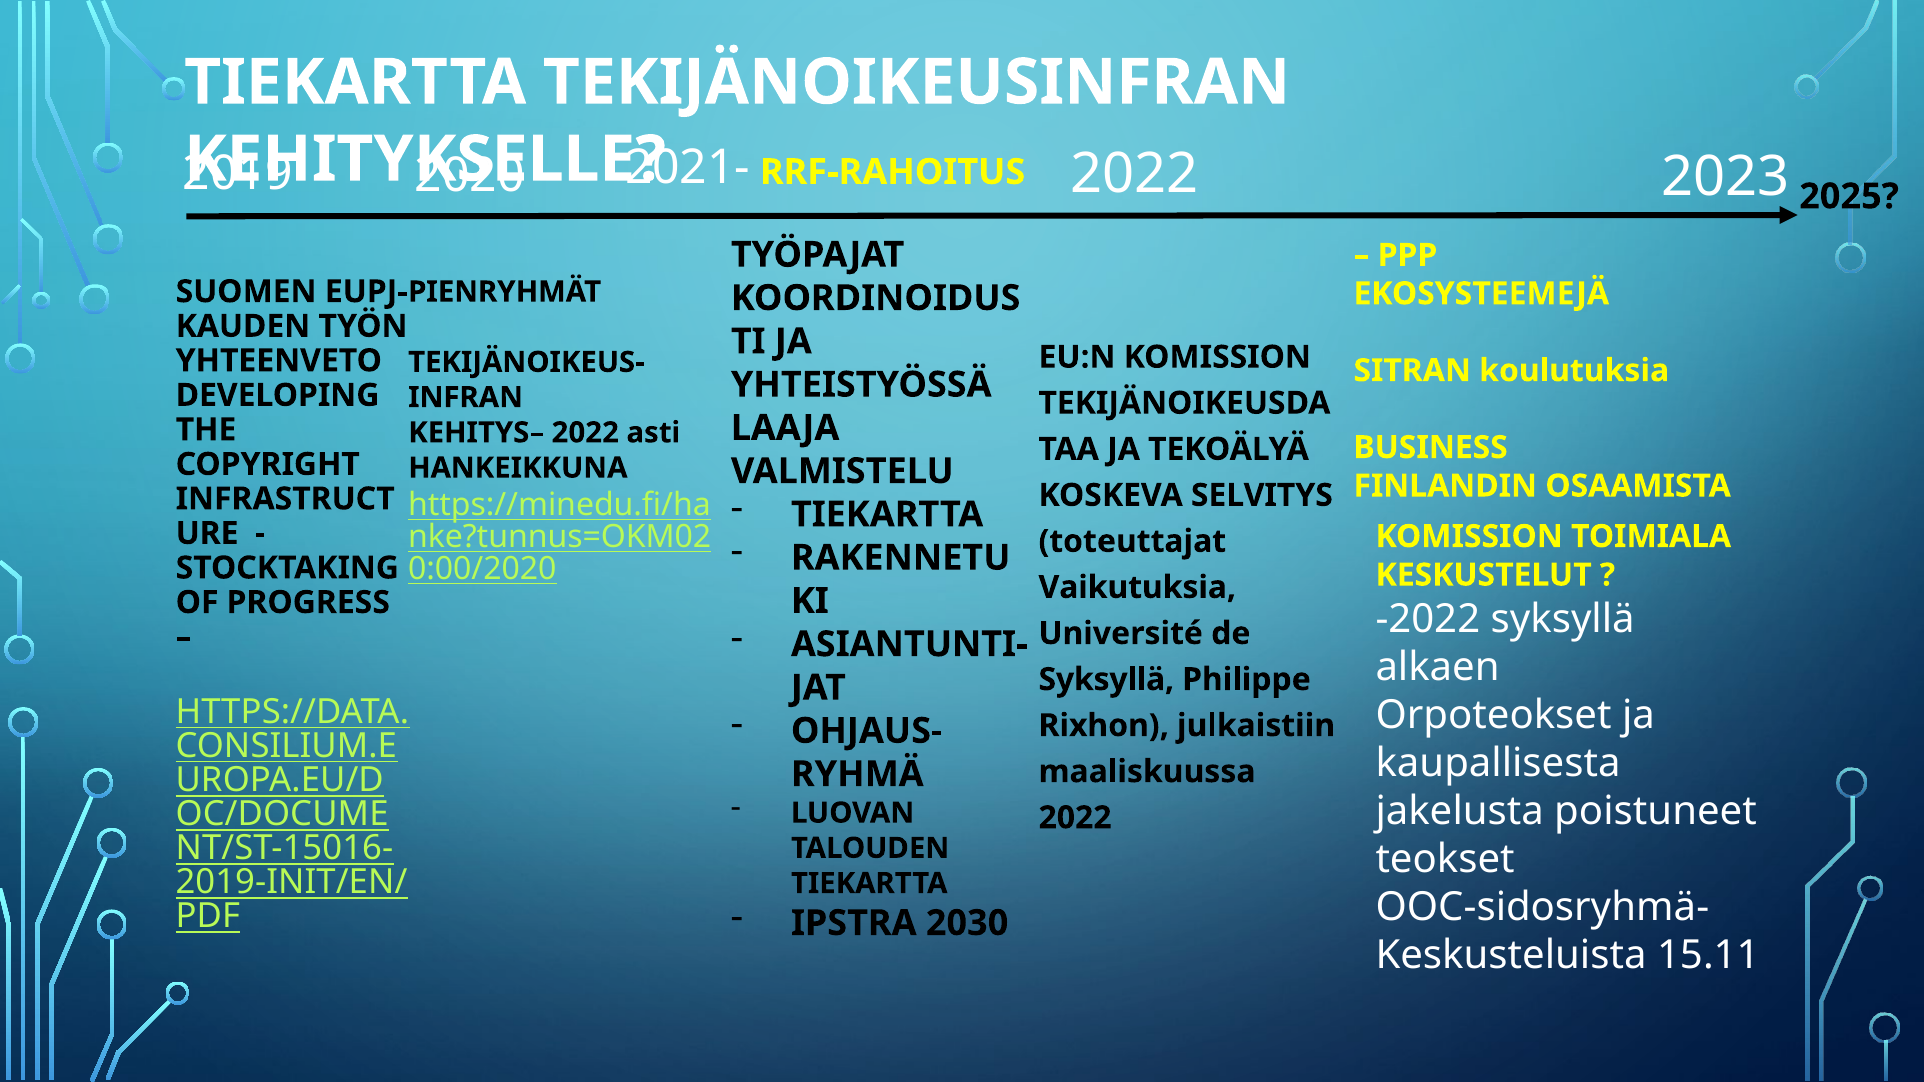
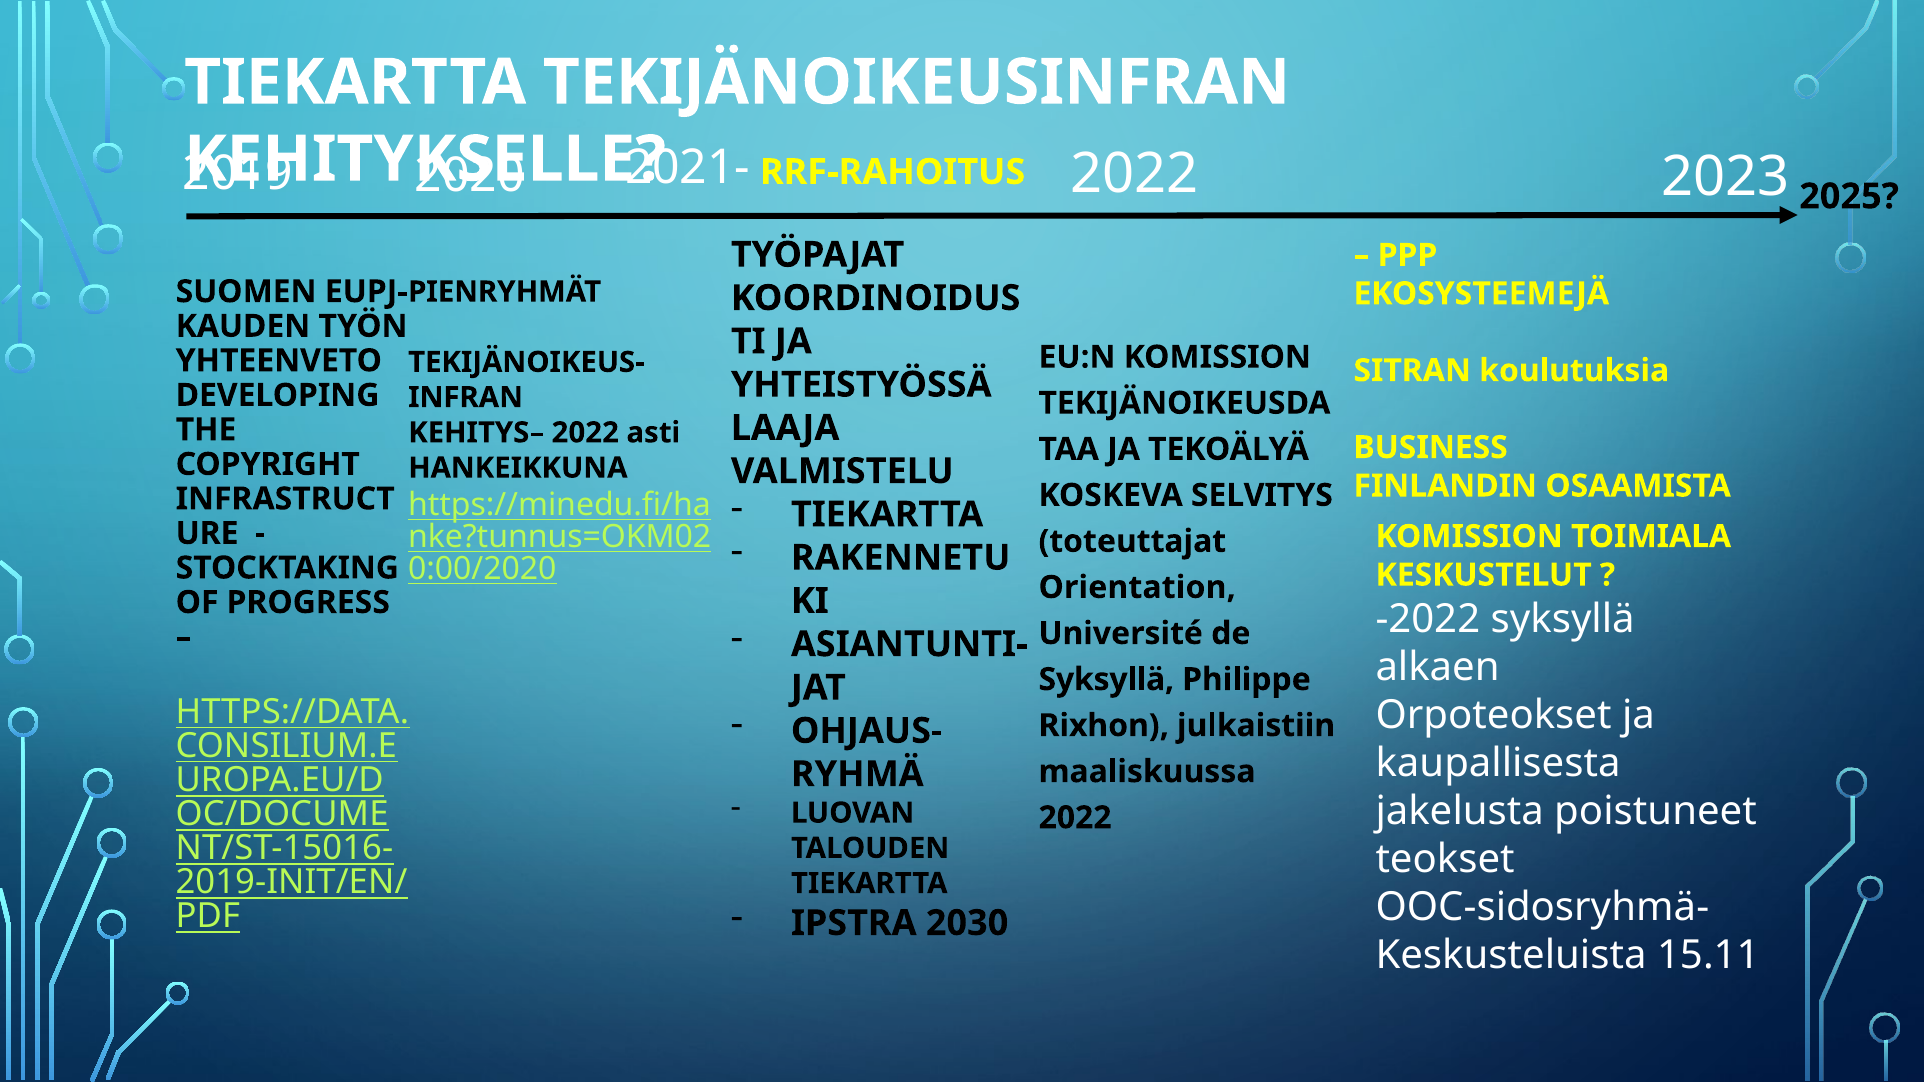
Vaikutuksia: Vaikutuksia -> Orientation
